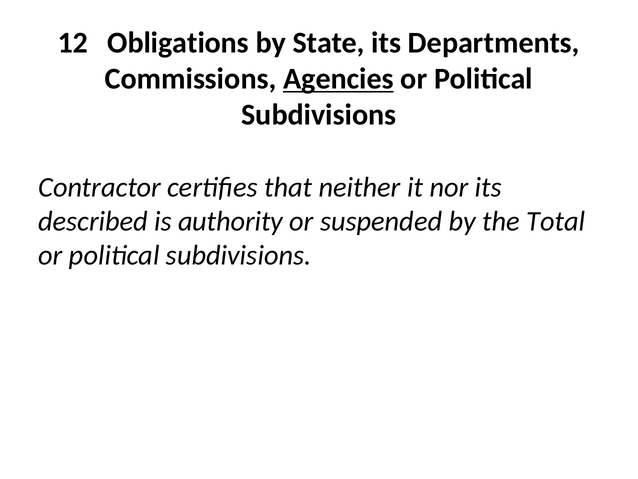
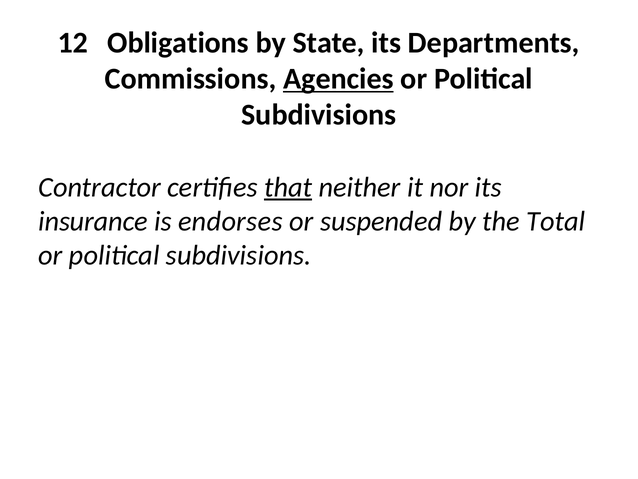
that underline: none -> present
described: described -> insurance
authority: authority -> endorses
